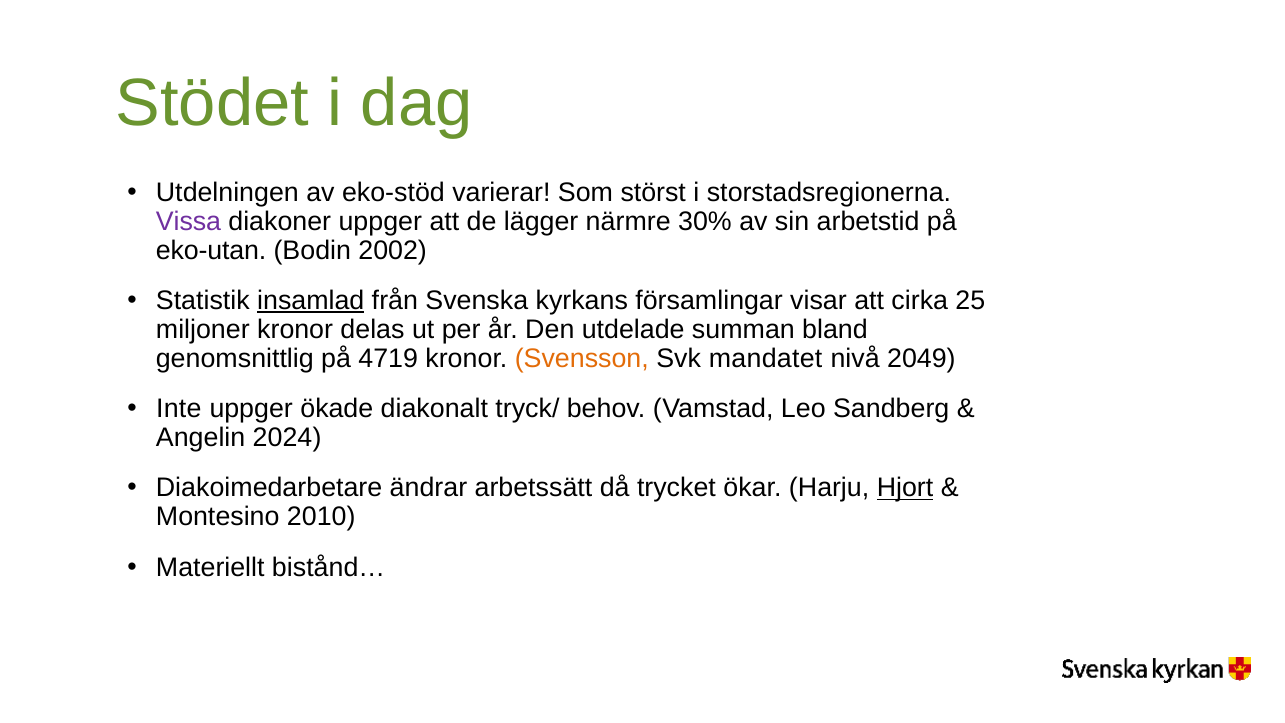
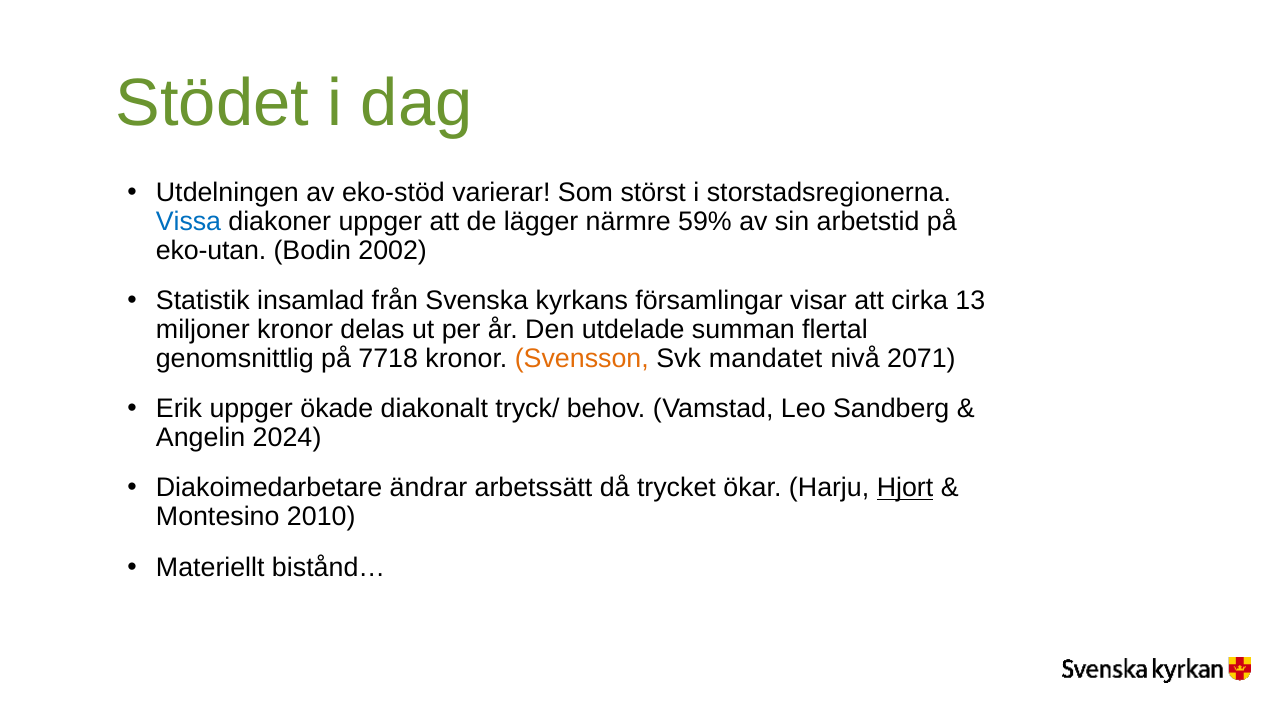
Vissa colour: purple -> blue
30%: 30% -> 59%
insamlad underline: present -> none
25: 25 -> 13
bland: bland -> flertal
4719: 4719 -> 7718
2049: 2049 -> 2071
Inte: Inte -> Erik
